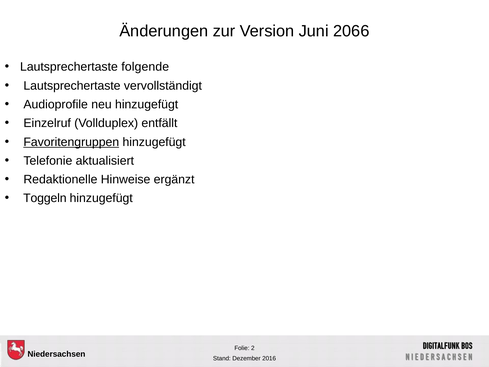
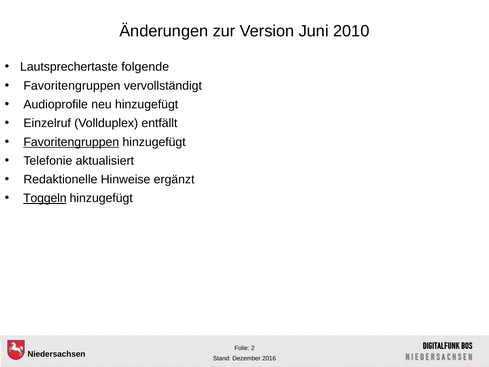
2066: 2066 -> 2010
Lautsprechertaste at (72, 86): Lautsprechertaste -> Favoritengruppen
Toggeln underline: none -> present
